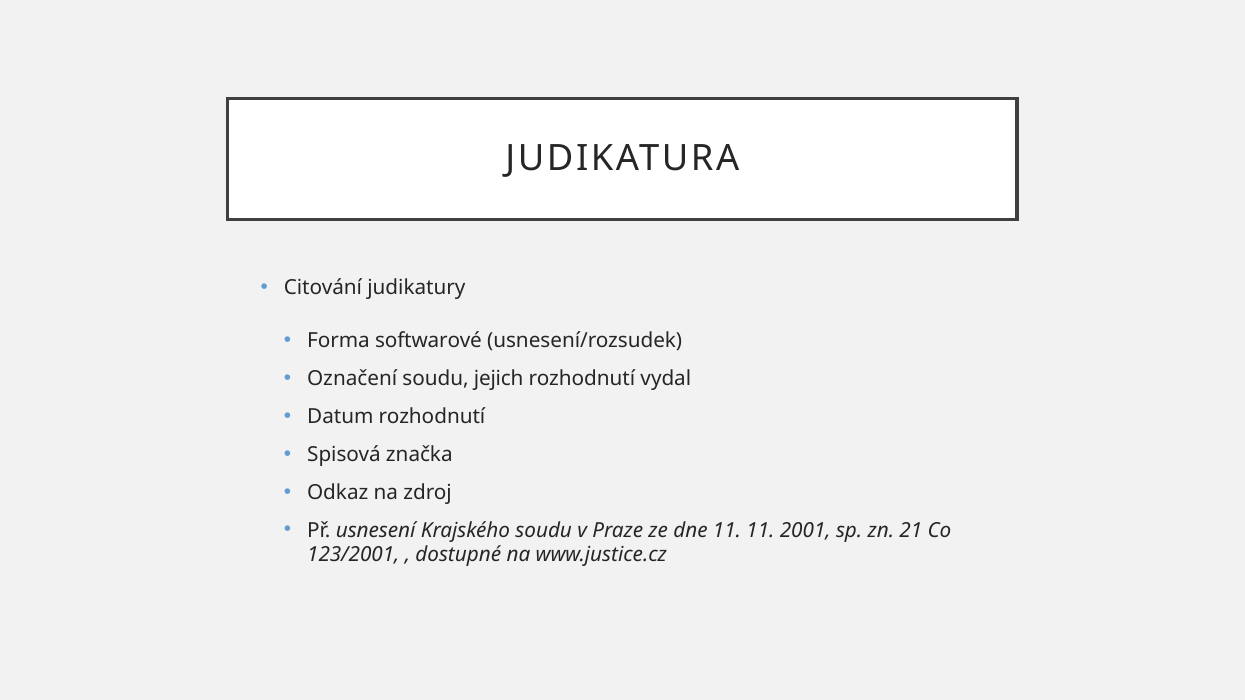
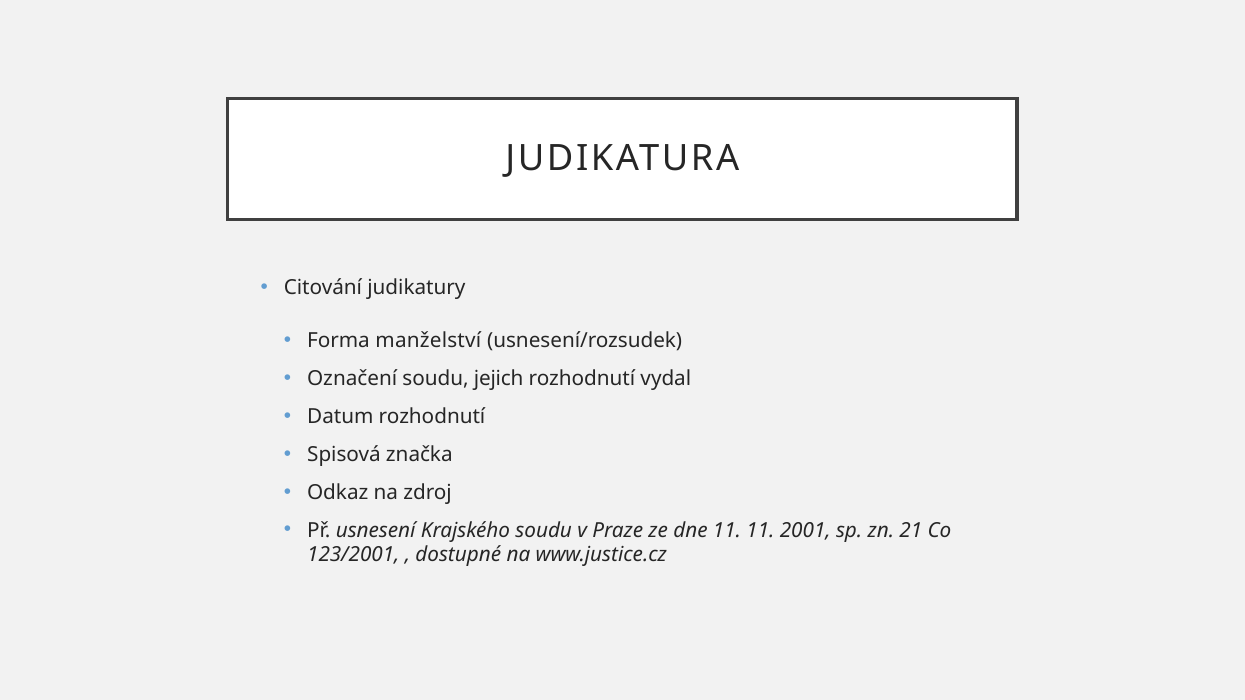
softwarové: softwarové -> manželství
